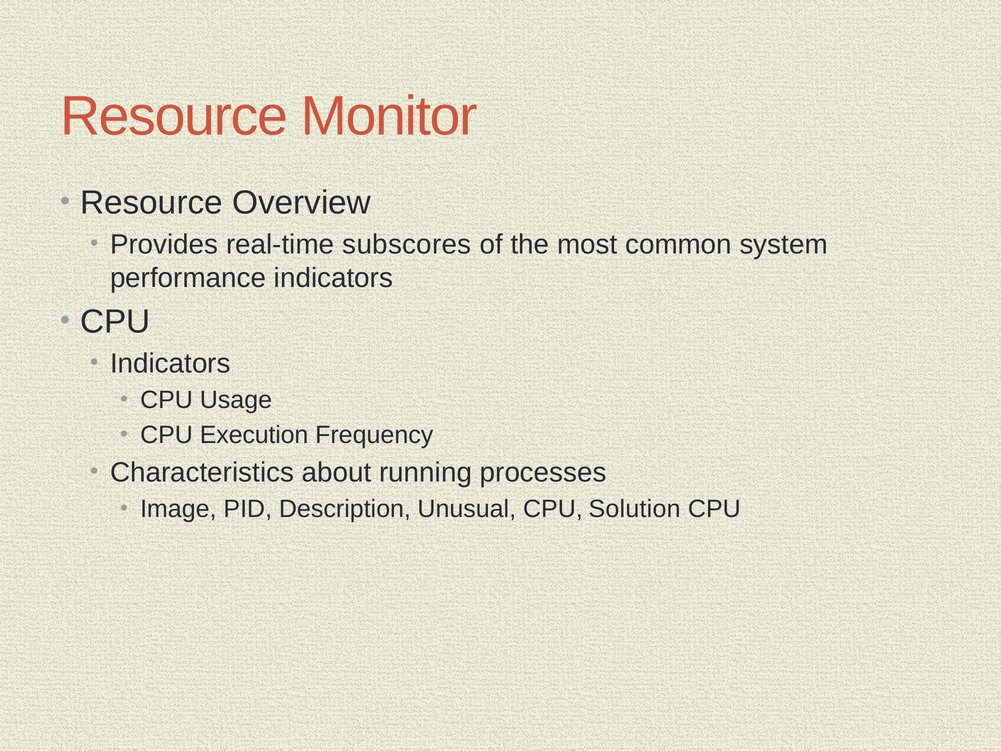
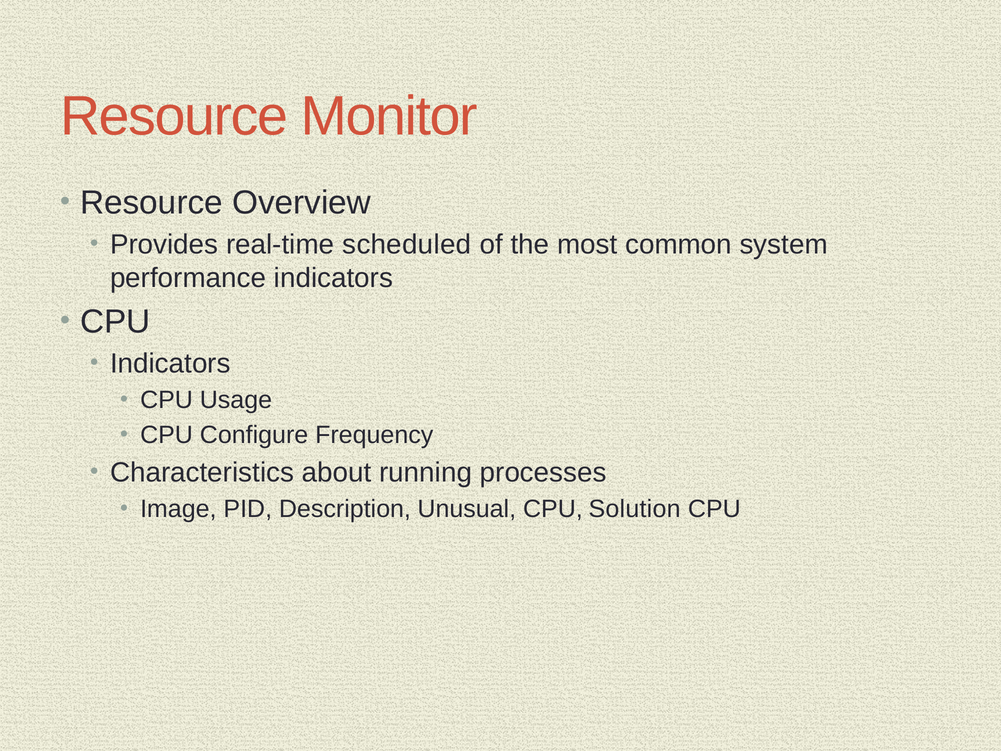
subscores: subscores -> scheduled
Execution: Execution -> Configure
